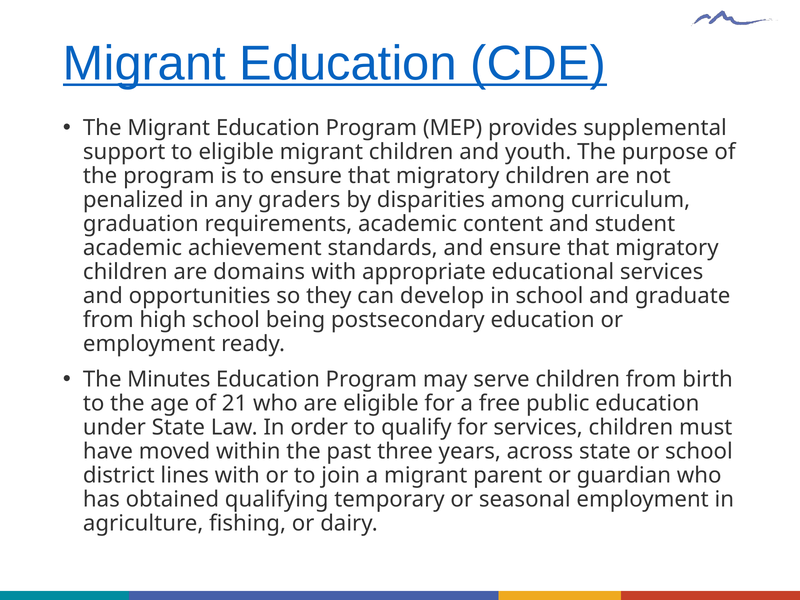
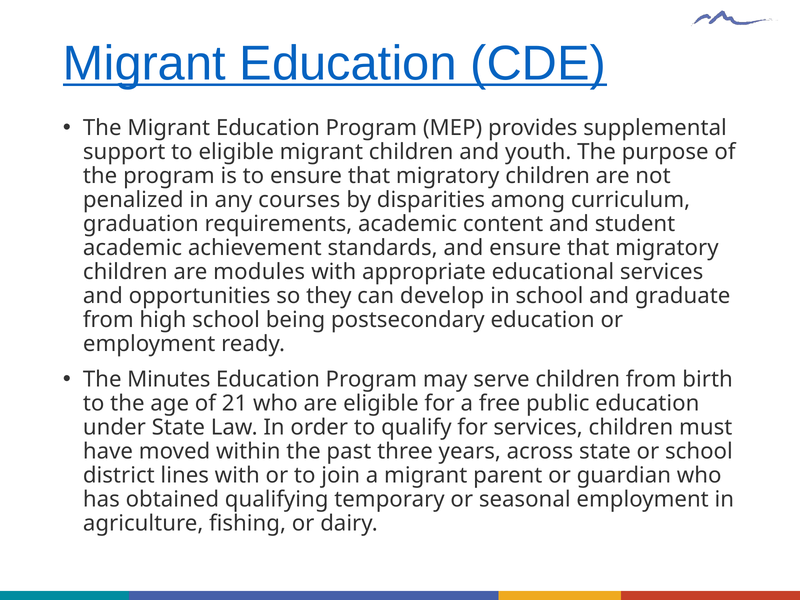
graders: graders -> courses
domains: domains -> modules
